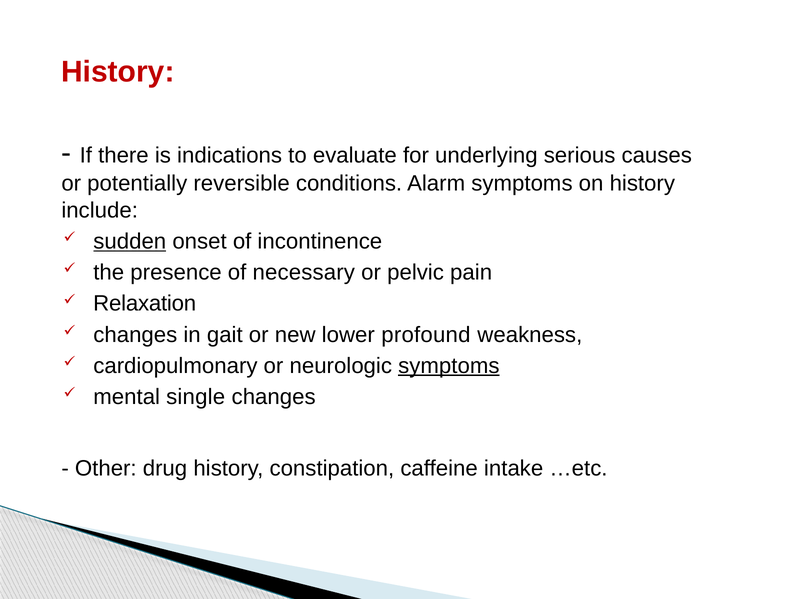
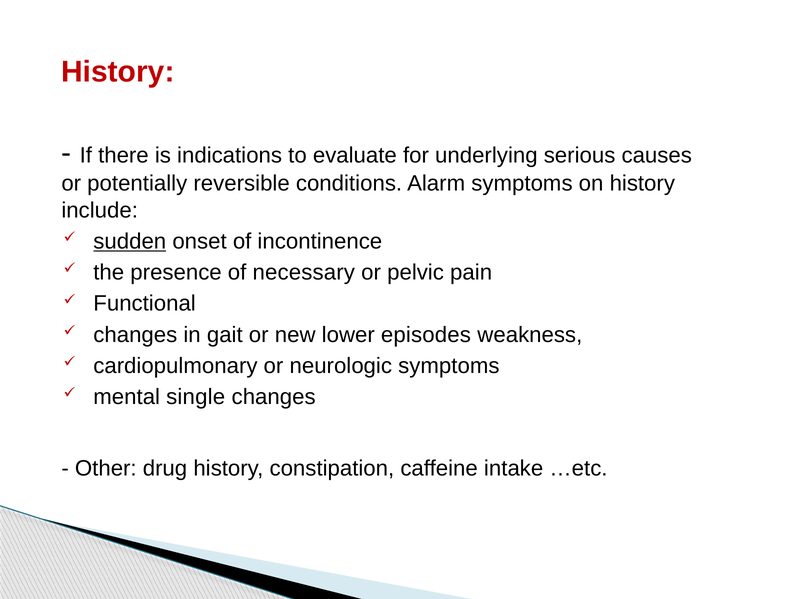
Relaxation: Relaxation -> Functional
profound: profound -> episodes
symptoms at (449, 366) underline: present -> none
